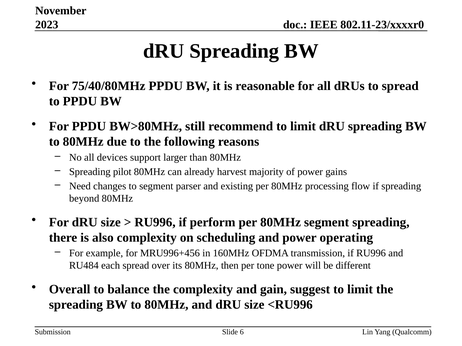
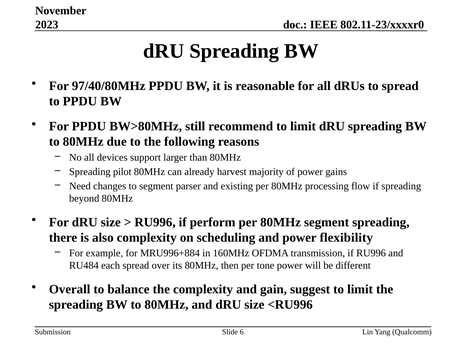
75/40/80MHz: 75/40/80MHz -> 97/40/80MHz
operating: operating -> flexibility
MRU996+456: MRU996+456 -> MRU996+884
